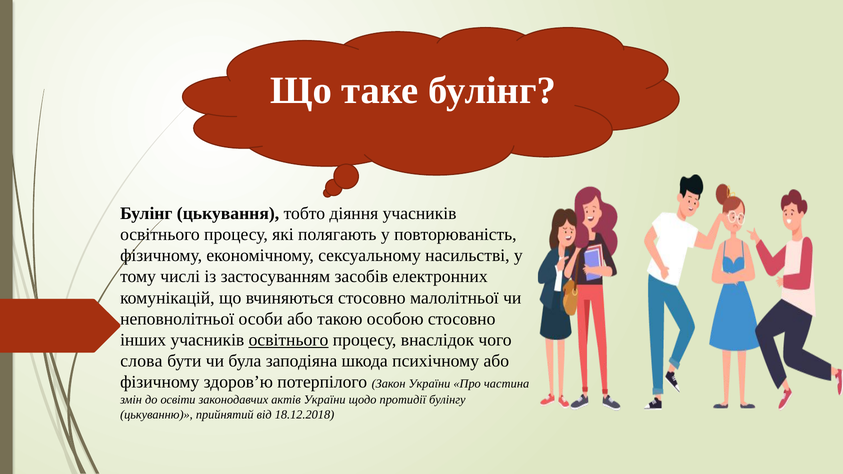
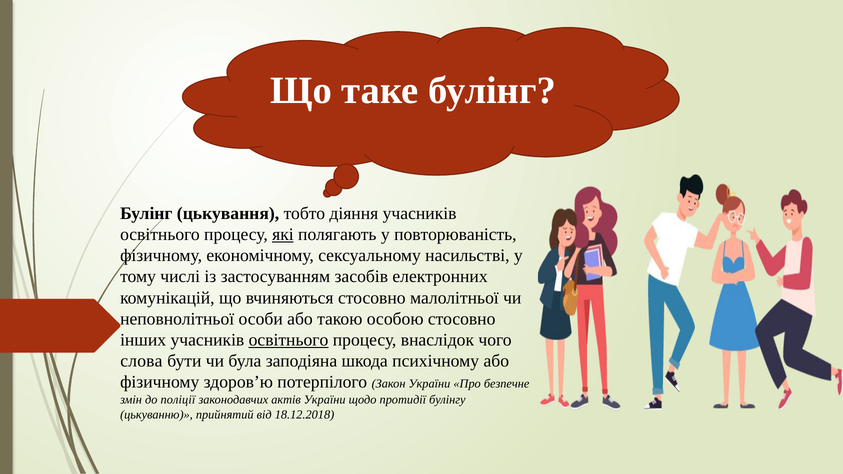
які underline: none -> present
частина: частина -> безпечне
освіти: освіти -> поліції
